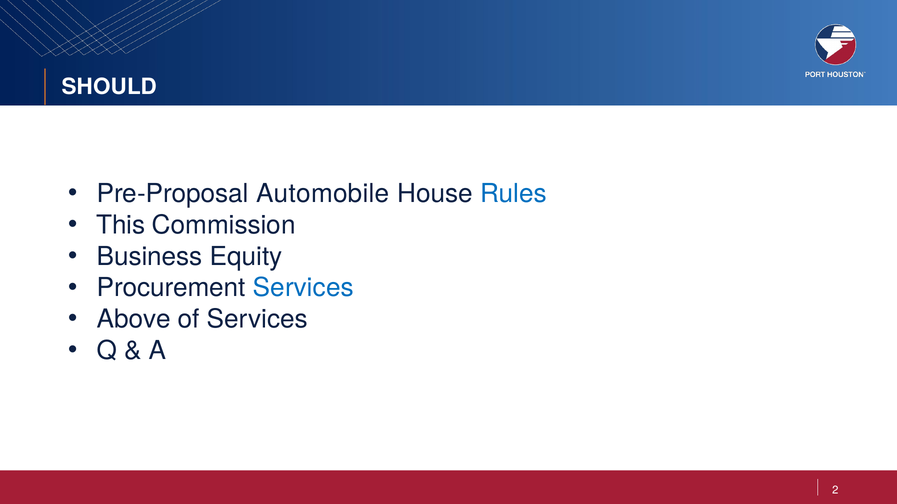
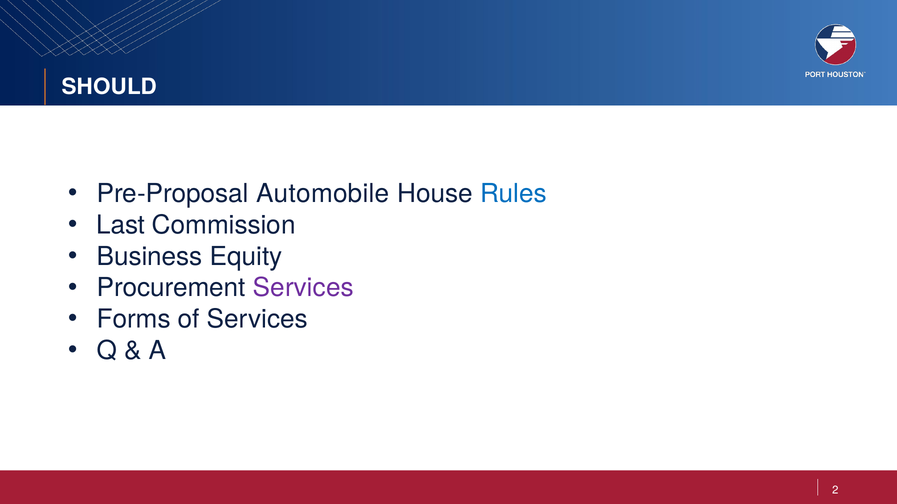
This: This -> Last
Services at (303, 288) colour: blue -> purple
Above: Above -> Forms
